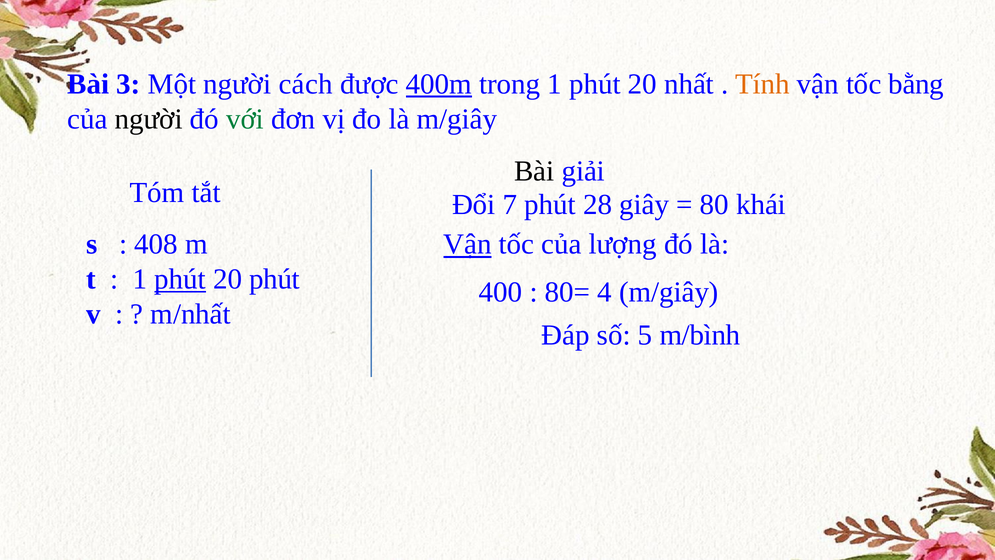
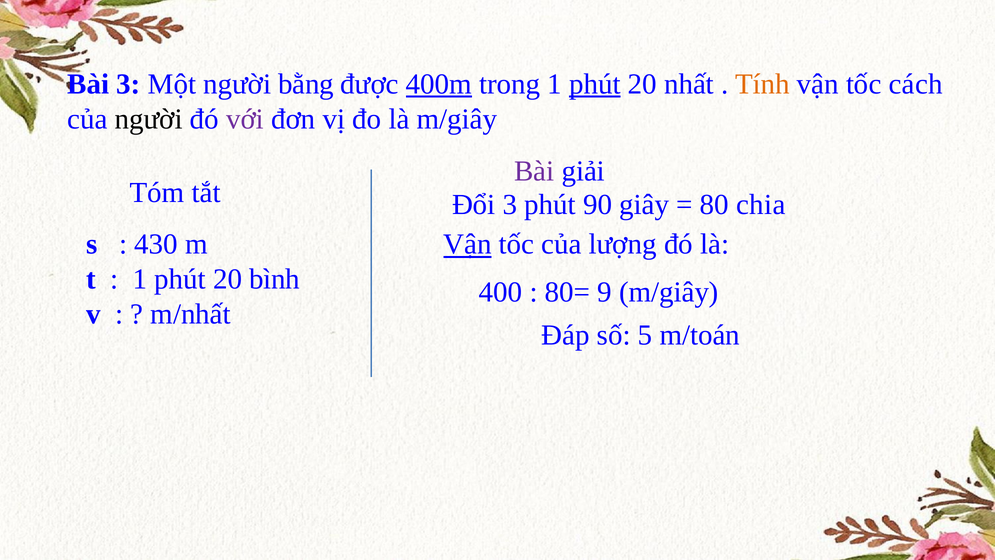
cách: cách -> bằng
phút at (595, 84) underline: none -> present
bằng: bằng -> cách
với colour: green -> purple
Bài at (534, 171) colour: black -> purple
Đổi 7: 7 -> 3
28: 28 -> 90
khái: khái -> chia
408: 408 -> 430
phút at (180, 279) underline: present -> none
20 phút: phút -> bình
4: 4 -> 9
m/bình: m/bình -> m/toán
